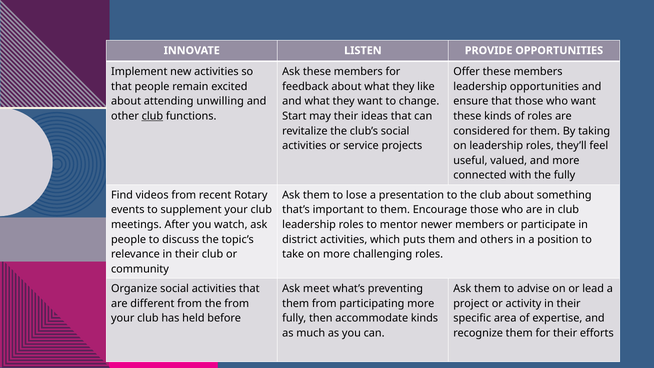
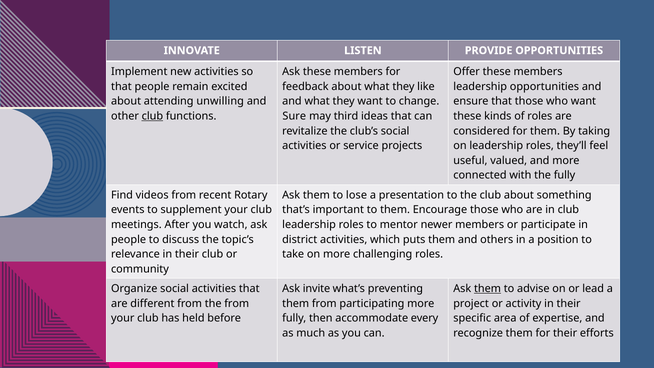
Start: Start -> Sure
may their: their -> third
meet: meet -> invite
them at (488, 289) underline: none -> present
accommodate kinds: kinds -> every
